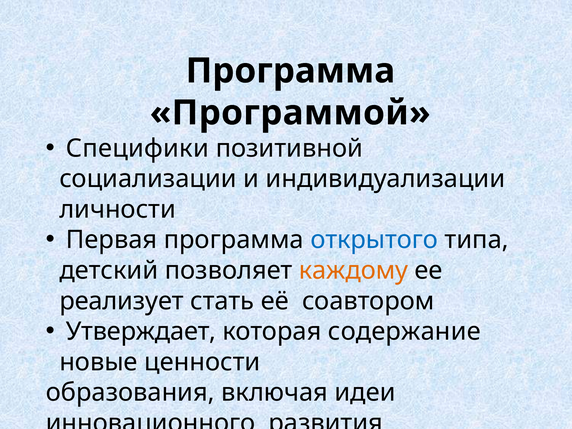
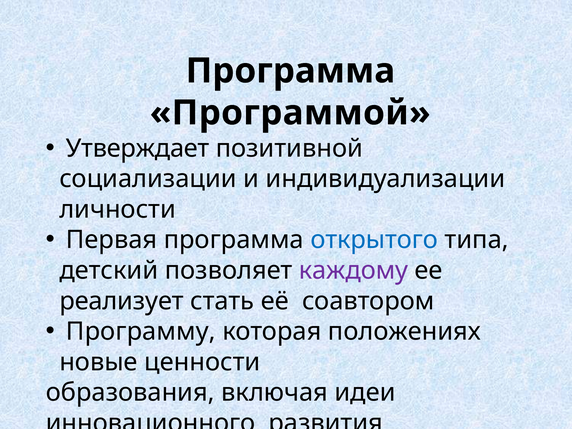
Специфики: Специфики -> Утверждает
каждому colour: orange -> purple
Утверждает: Утверждает -> Программу
содержание: содержание -> положениях
